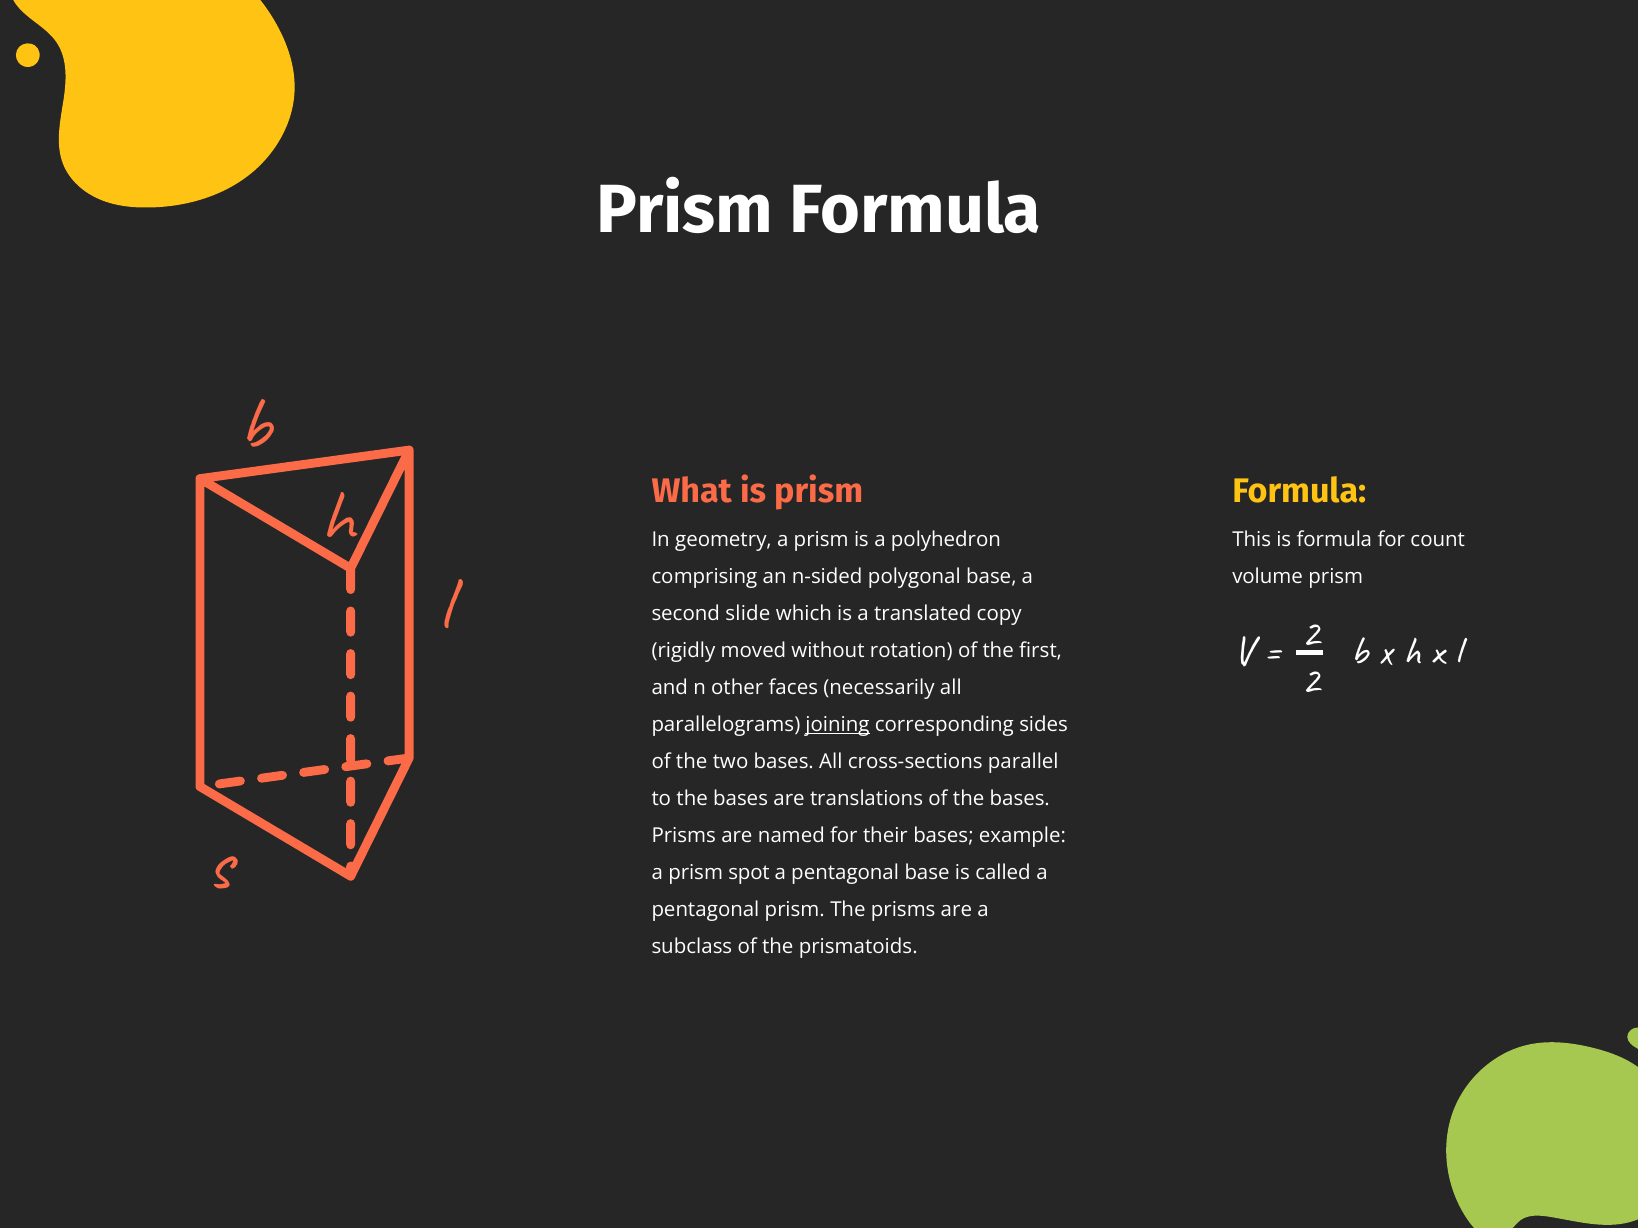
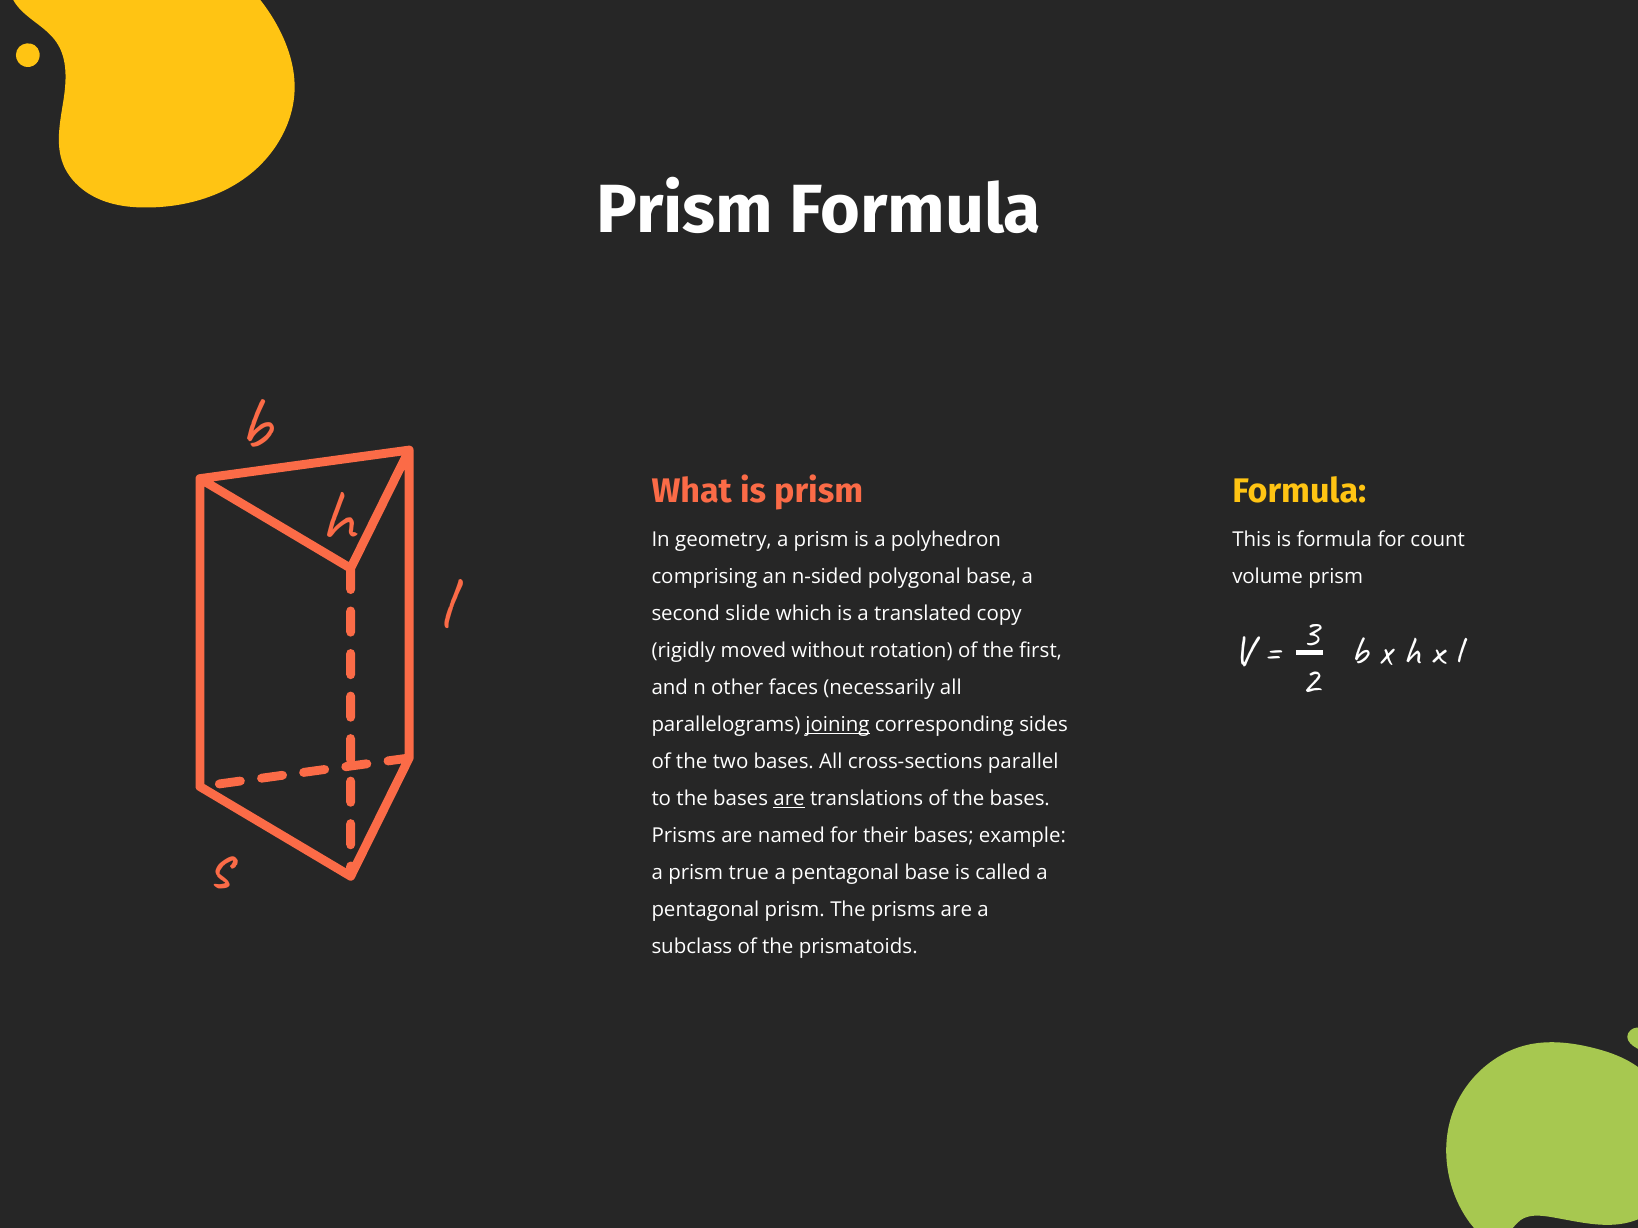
2 at (1311, 633): 2 -> 3
are at (789, 799) underline: none -> present
spot: spot -> true
